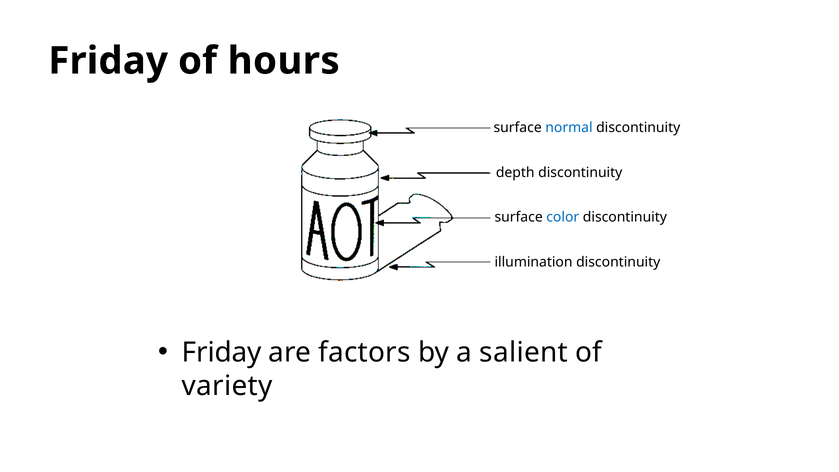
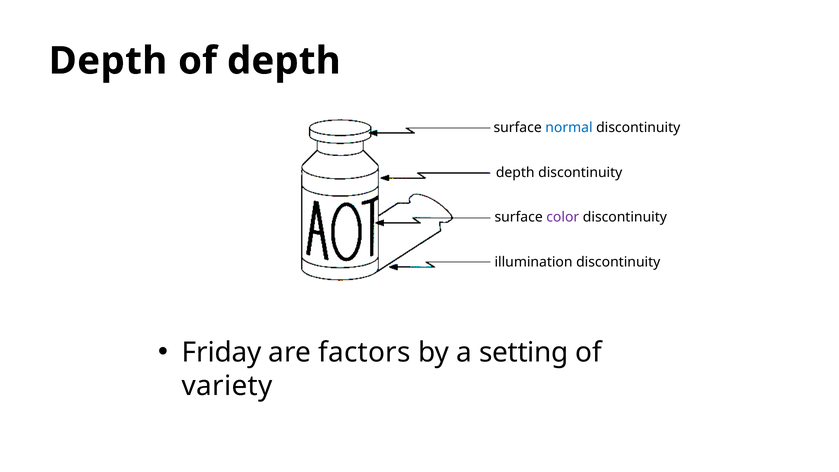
Friday at (108, 61): Friday -> Depth
of hours: hours -> depth
color colour: blue -> purple
salient: salient -> setting
